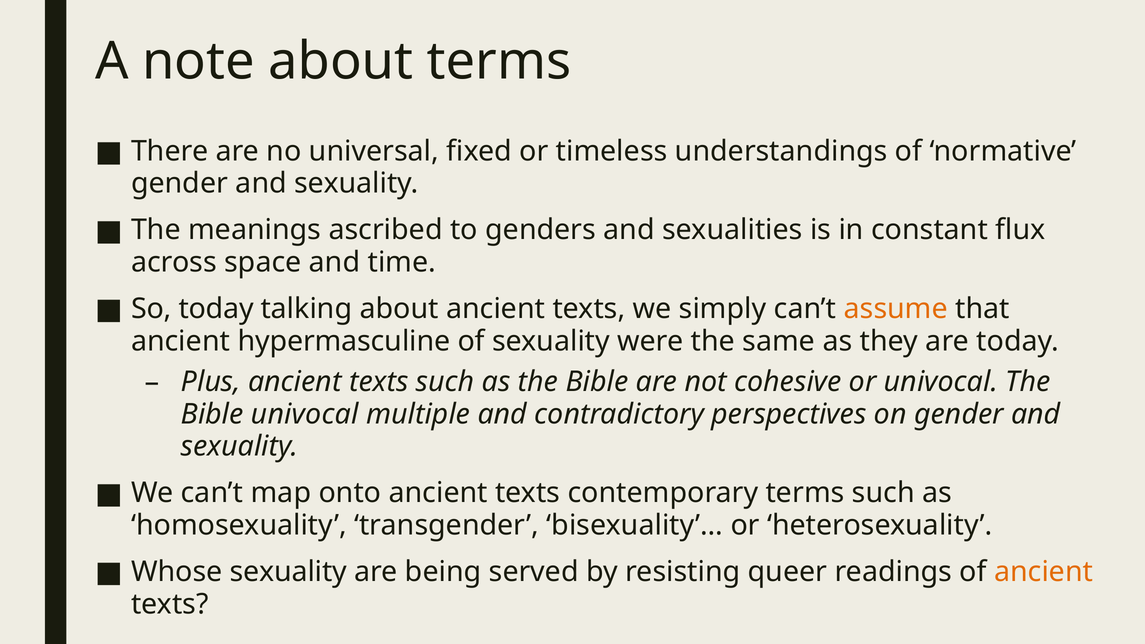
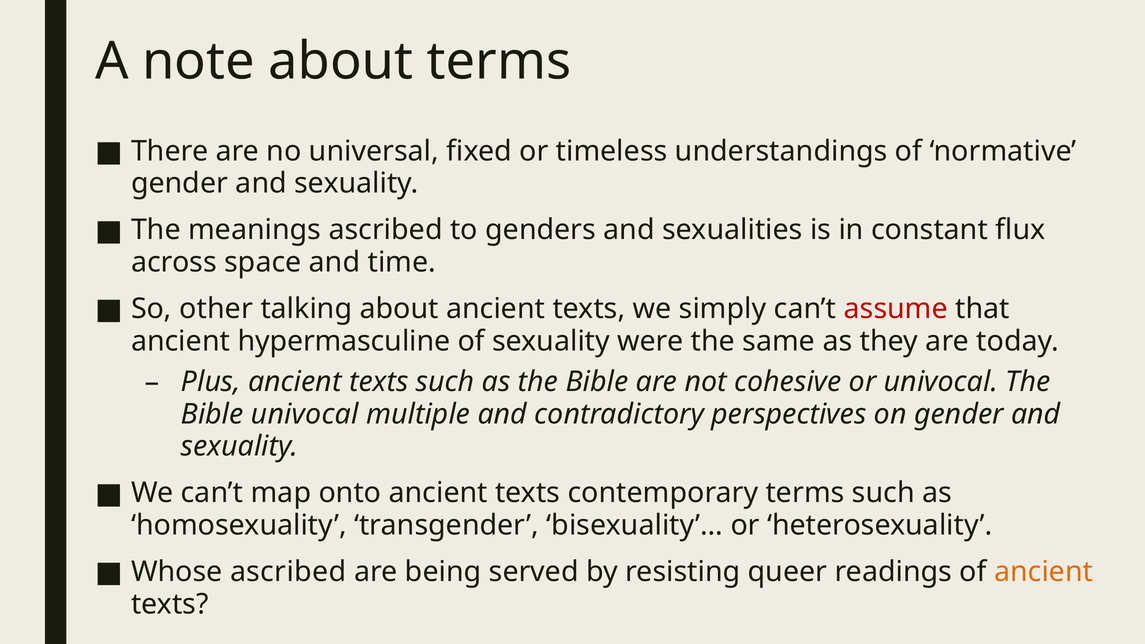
So today: today -> other
assume colour: orange -> red
Whose sexuality: sexuality -> ascribed
